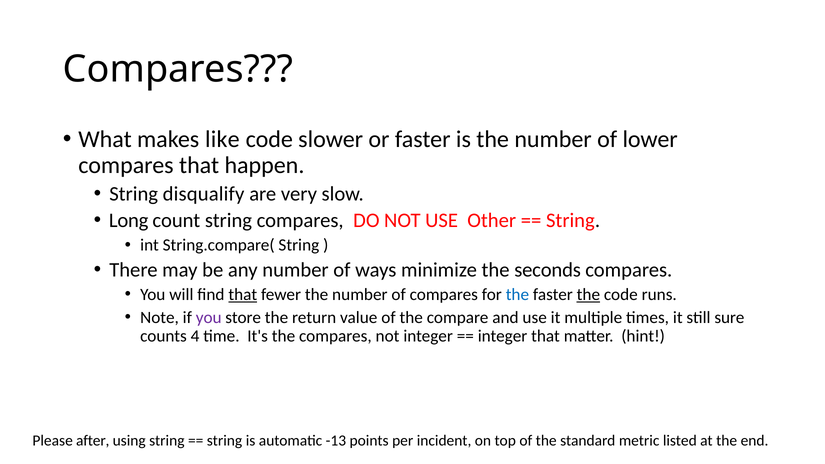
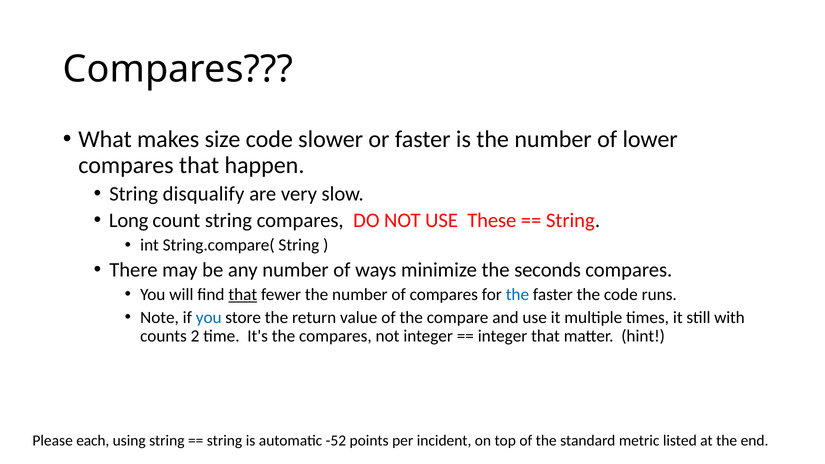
like: like -> size
Other: Other -> These
the at (588, 295) underline: present -> none
you at (209, 317) colour: purple -> blue
sure: sure -> with
4: 4 -> 2
after: after -> each
-13: -13 -> -52
